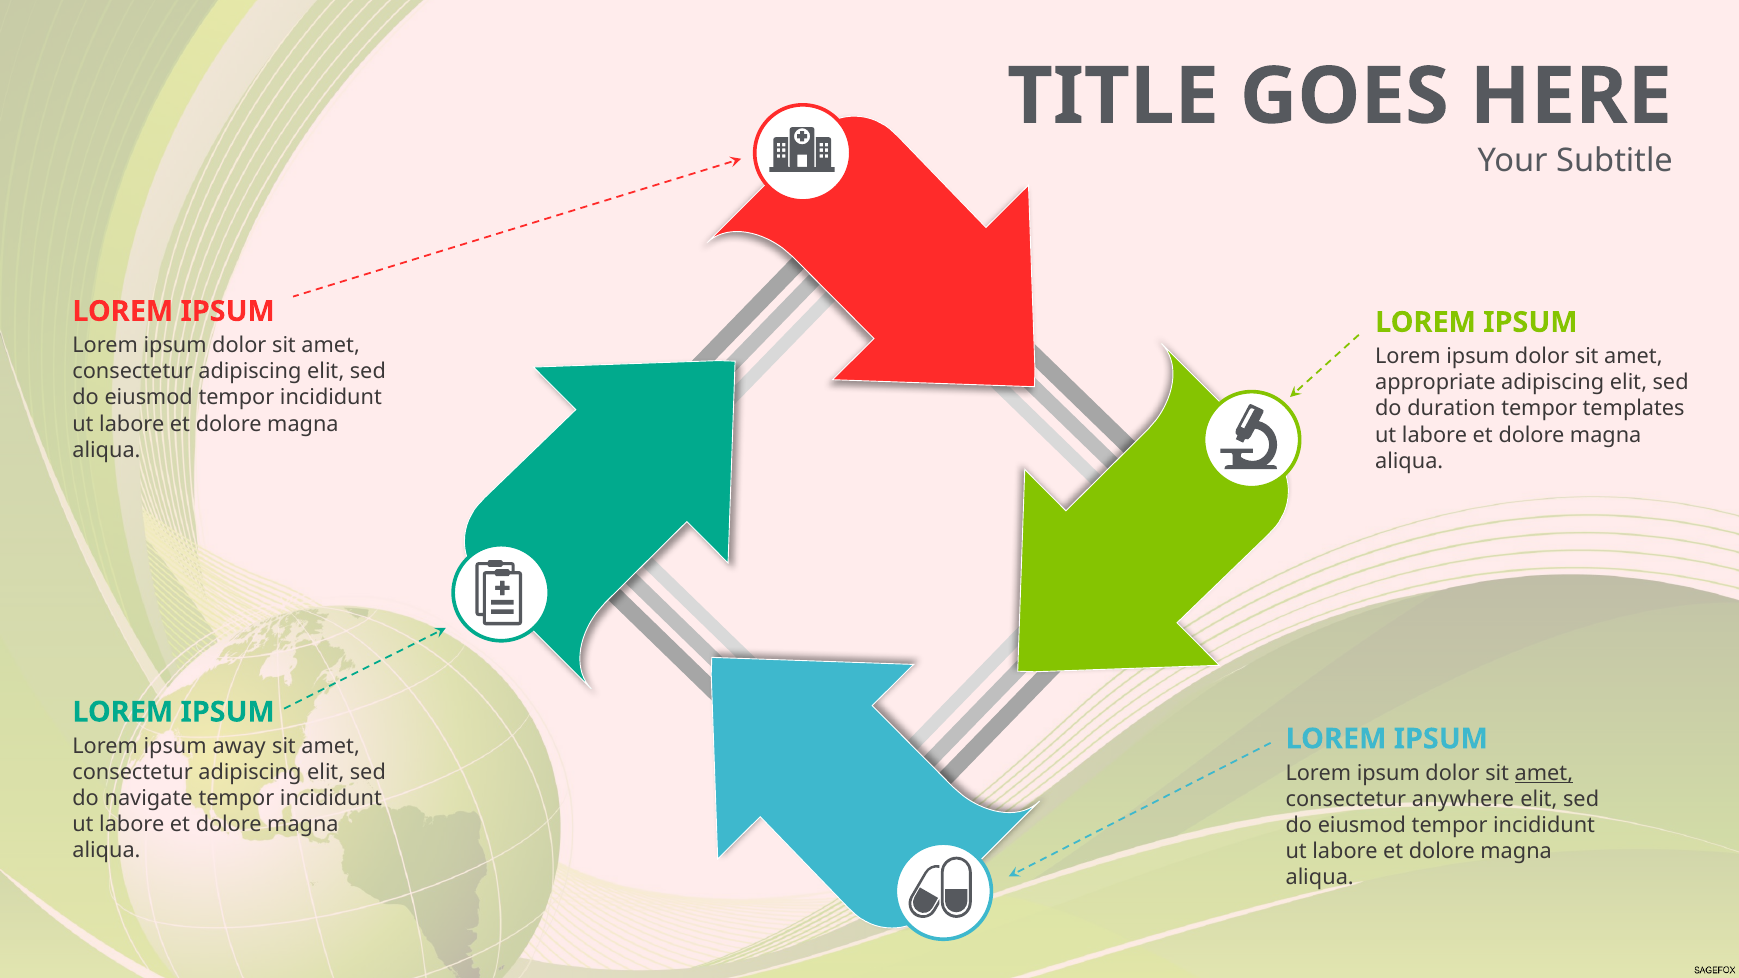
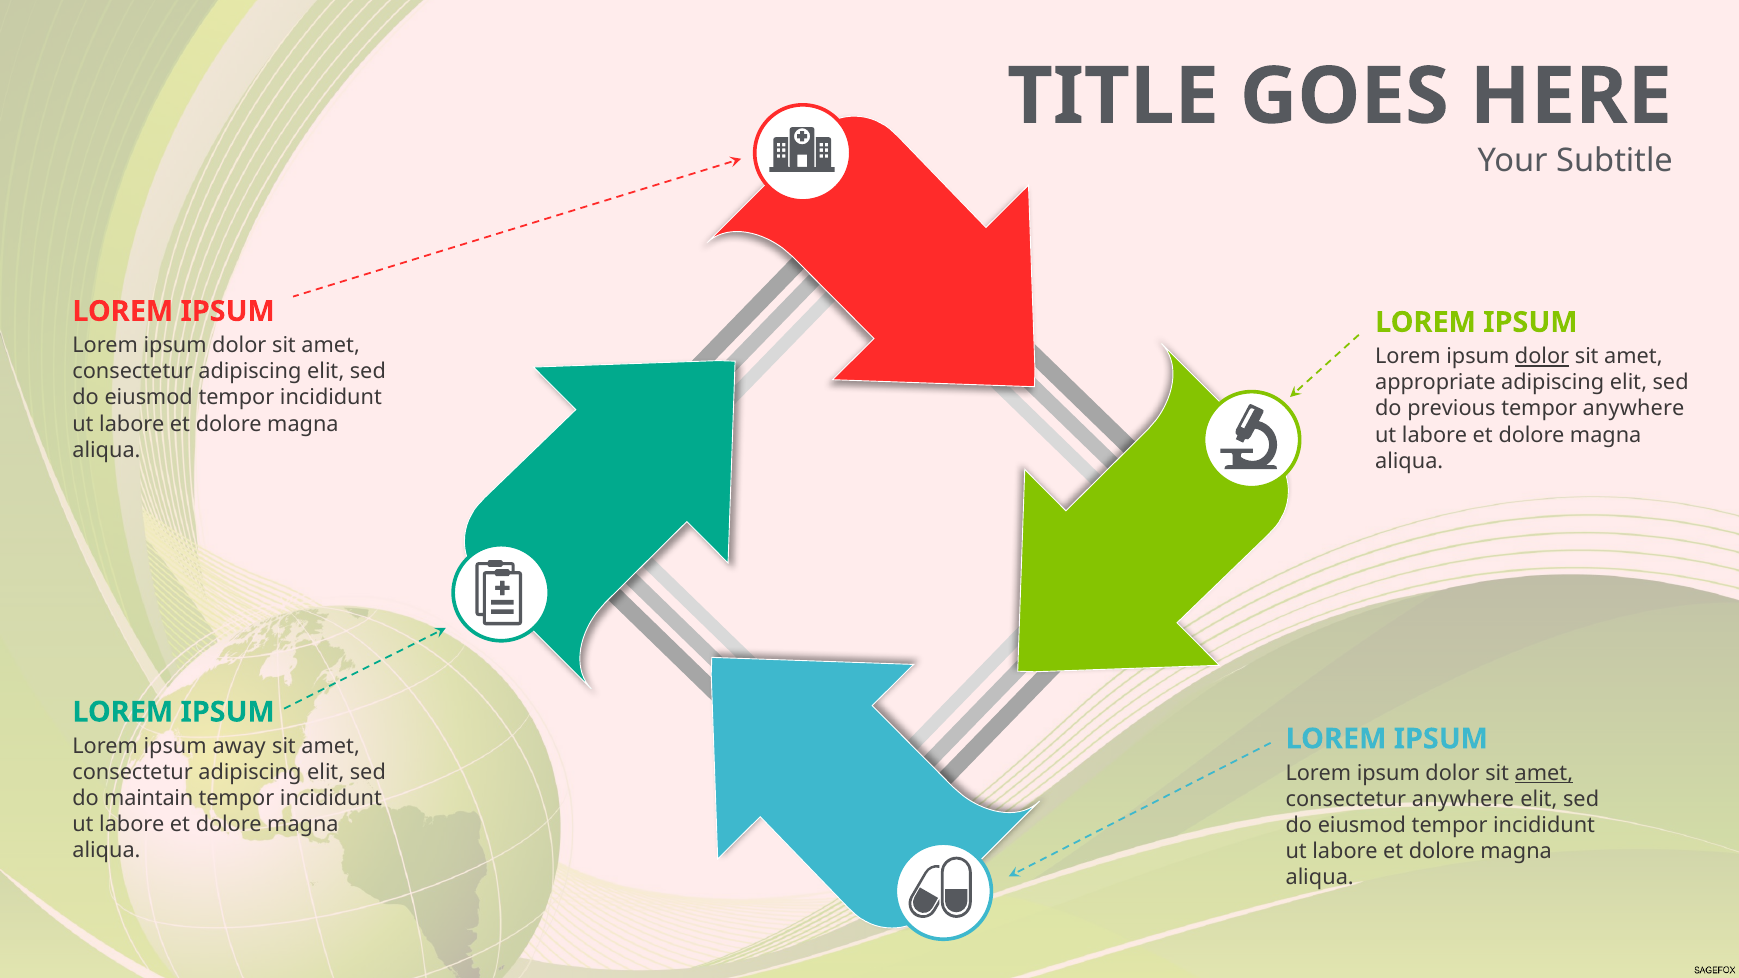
dolor at (1542, 357) underline: none -> present
duration: duration -> previous
tempor templates: templates -> anywhere
navigate: navigate -> maintain
